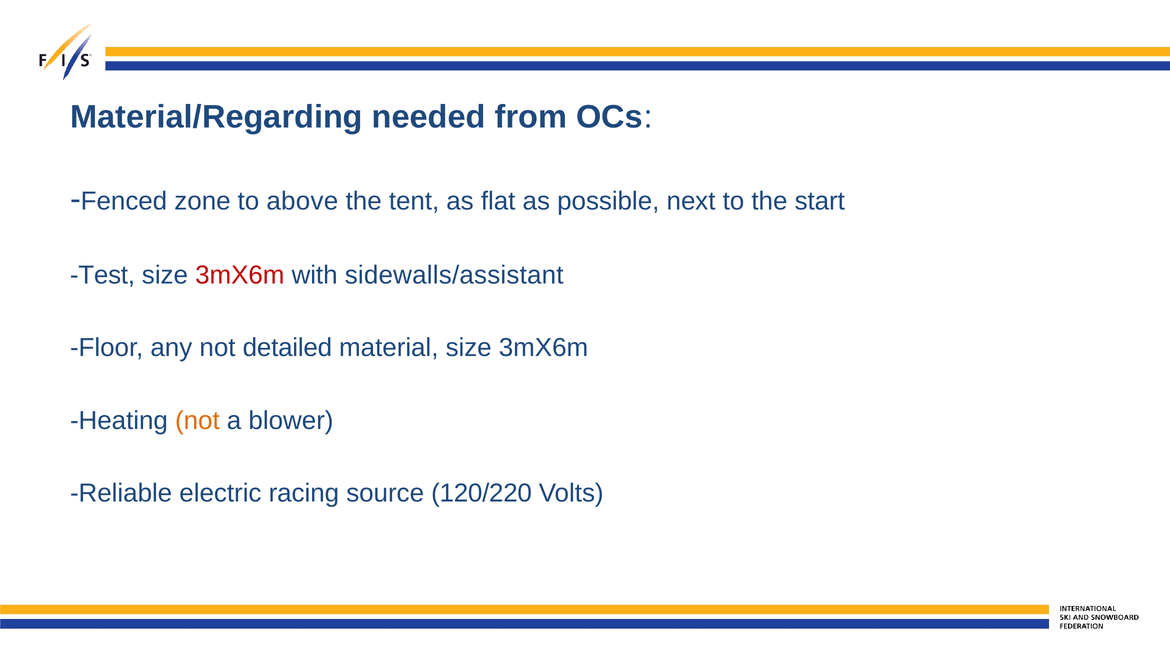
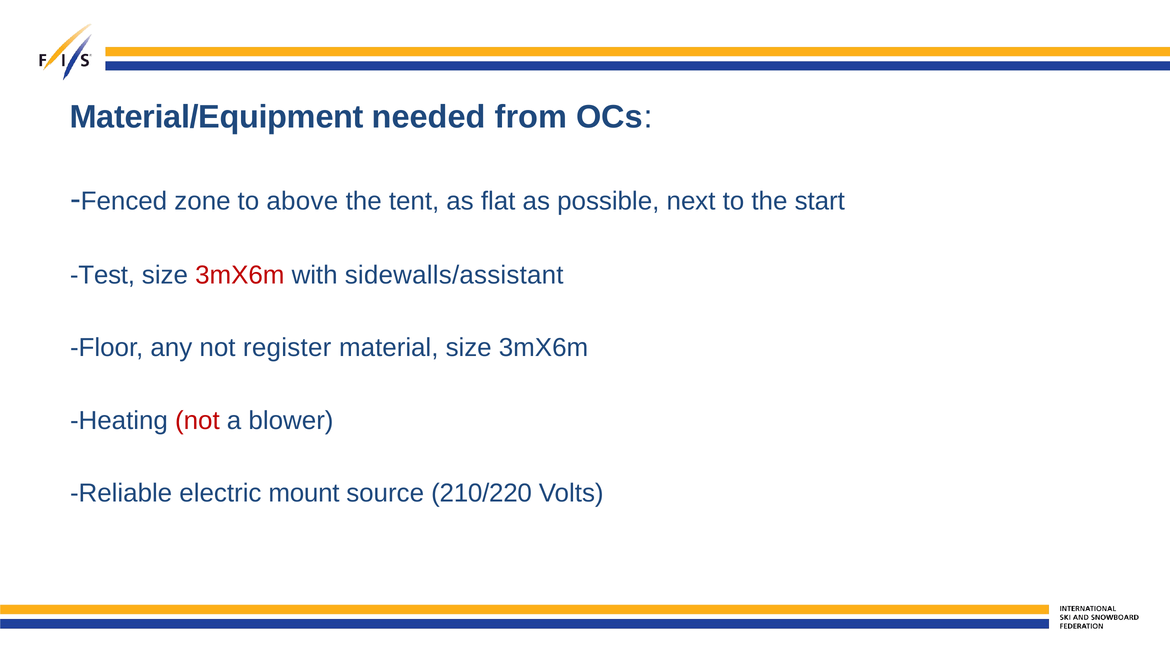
Material/Regarding: Material/Regarding -> Material/Equipment
detailed: detailed -> register
not at (197, 421) colour: orange -> red
racing: racing -> mount
120/220: 120/220 -> 210/220
